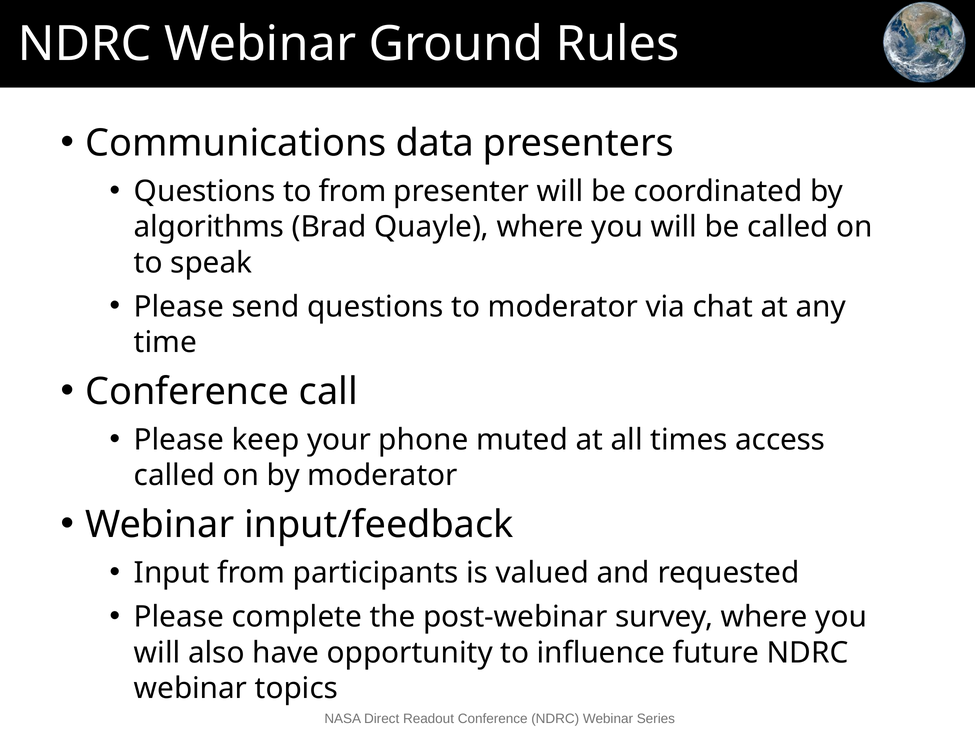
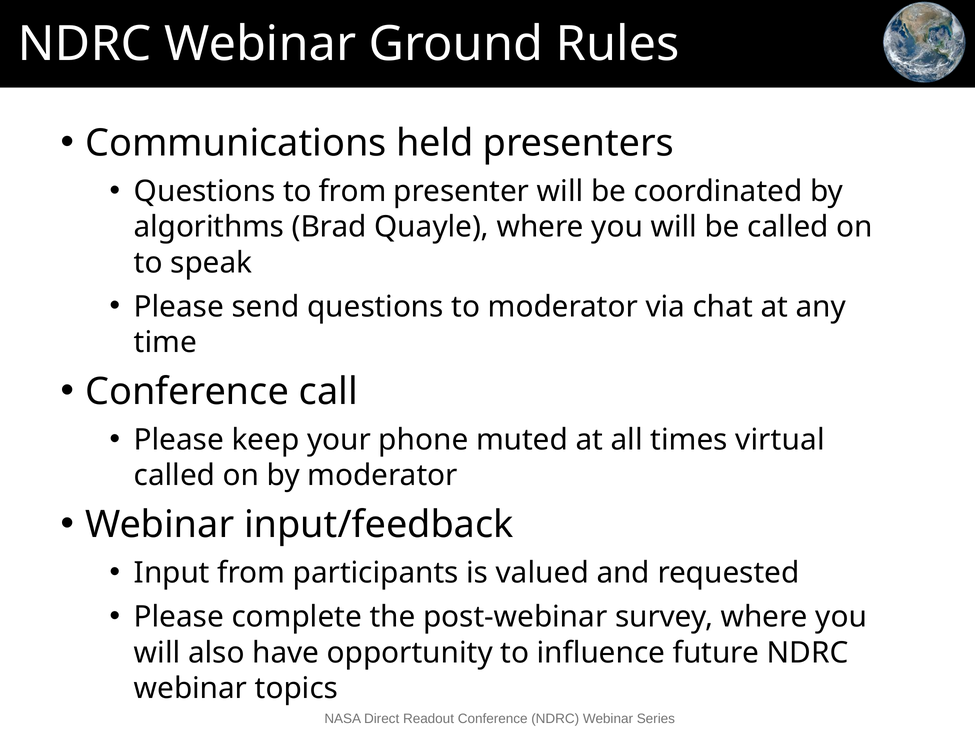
data: data -> held
access: access -> virtual
